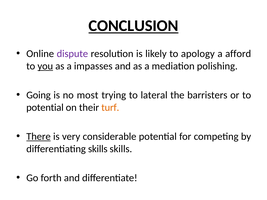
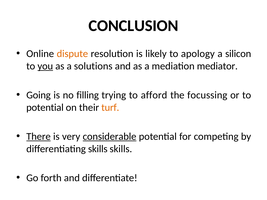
CONCLUSION underline: present -> none
dispute colour: purple -> orange
afford: afford -> silicon
impasses: impasses -> solutions
polishing: polishing -> mediator
most: most -> filling
lateral: lateral -> afford
barristers: barristers -> focussing
considerable underline: none -> present
